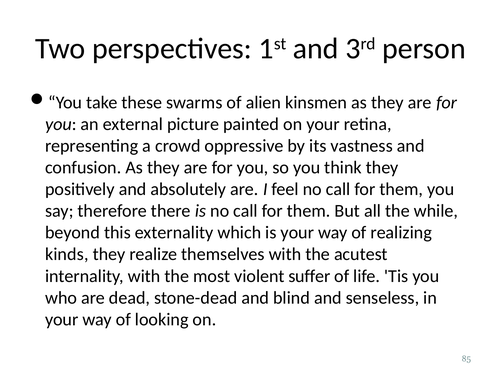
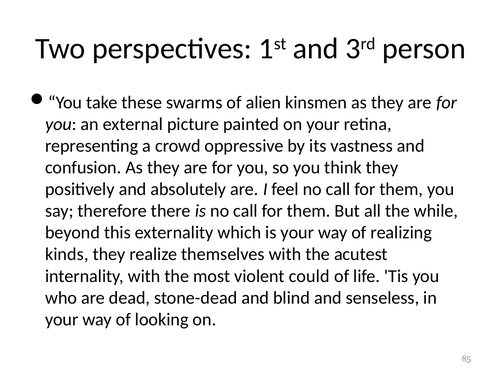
suffer: suffer -> could
